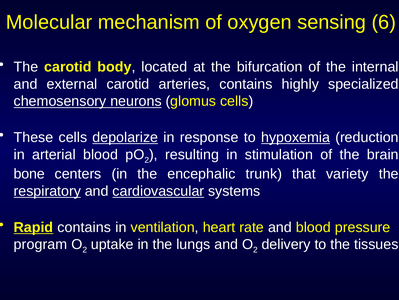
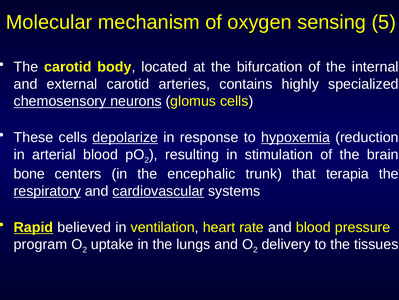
6: 6 -> 5
variety: variety -> terapia
Rapid contains: contains -> believed
